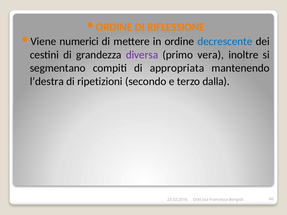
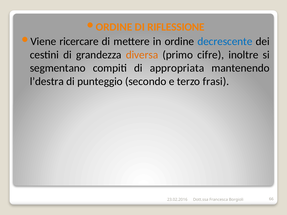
numerici: numerici -> ricercare
diversa colour: purple -> orange
vera: vera -> cifre
ripetizioni: ripetizioni -> punteggio
dalla: dalla -> frasi
